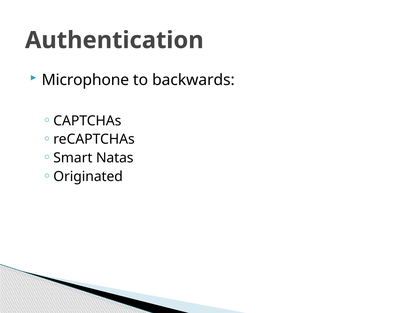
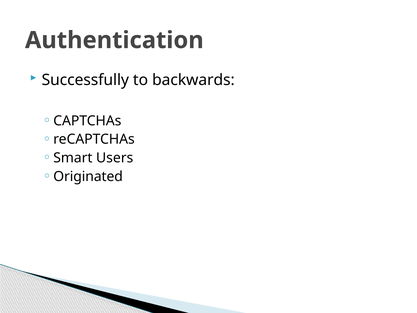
Microphone: Microphone -> Successfully
Natas: Natas -> Users
